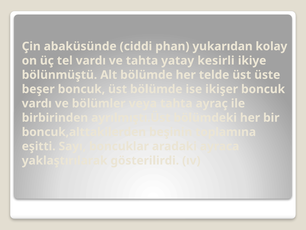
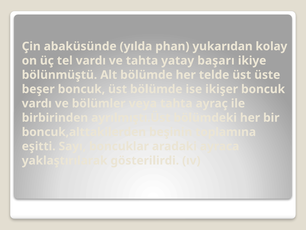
ciddi: ciddi -> yılda
kesirli: kesirli -> başarı
